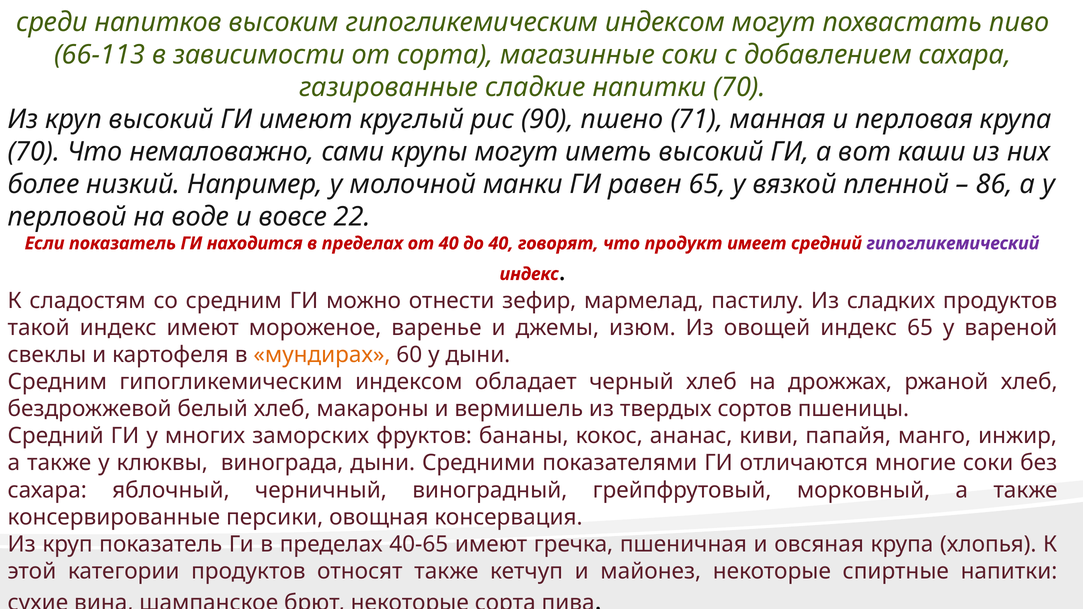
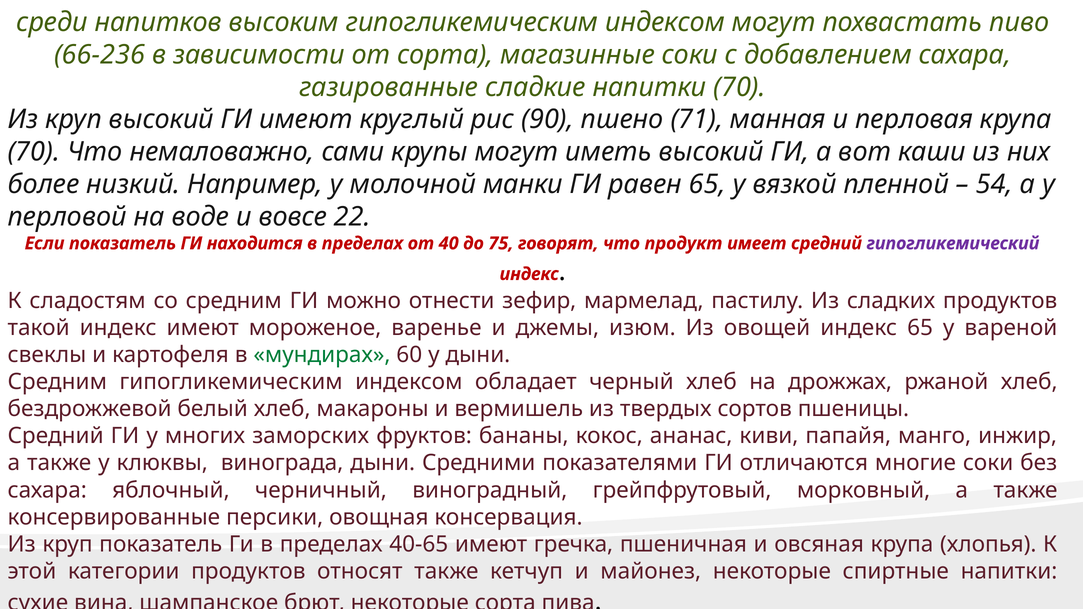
66-113: 66-113 -> 66-236
86: 86 -> 54
до 40: 40 -> 75
мундирах colour: orange -> green
